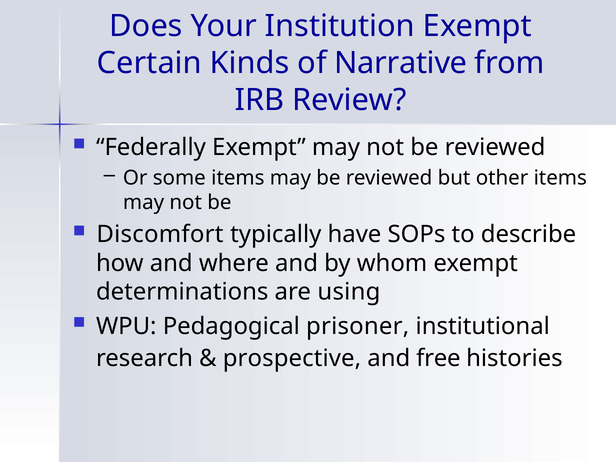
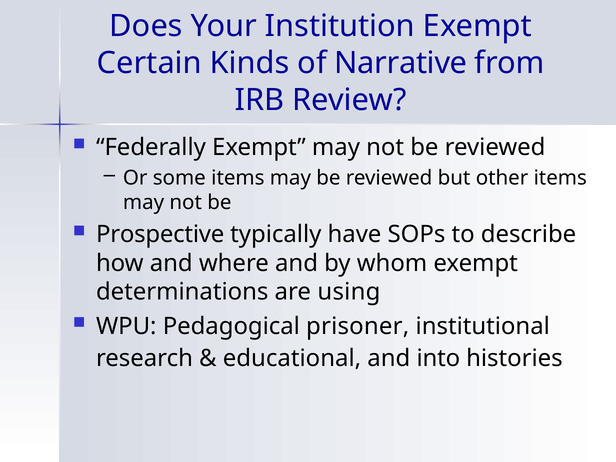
Discomfort: Discomfort -> Prospective
prospective: prospective -> educational
free: free -> into
